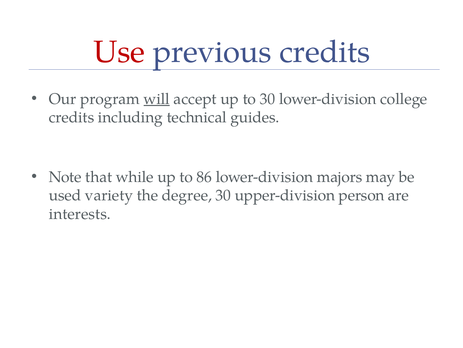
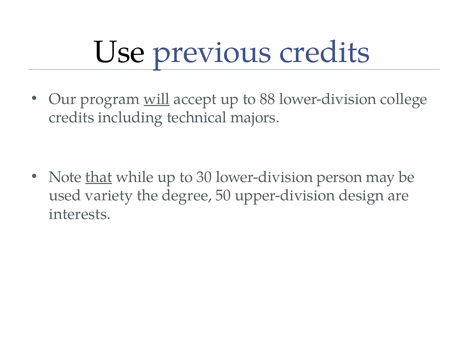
Use colour: red -> black
to 30: 30 -> 88
guides: guides -> majors
that underline: none -> present
86: 86 -> 30
majors: majors -> person
degree 30: 30 -> 50
person: person -> design
